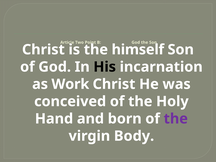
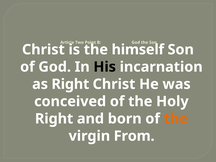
as Work: Work -> Right
Hand at (54, 119): Hand -> Right
the at (176, 119) colour: purple -> orange
Body: Body -> From
